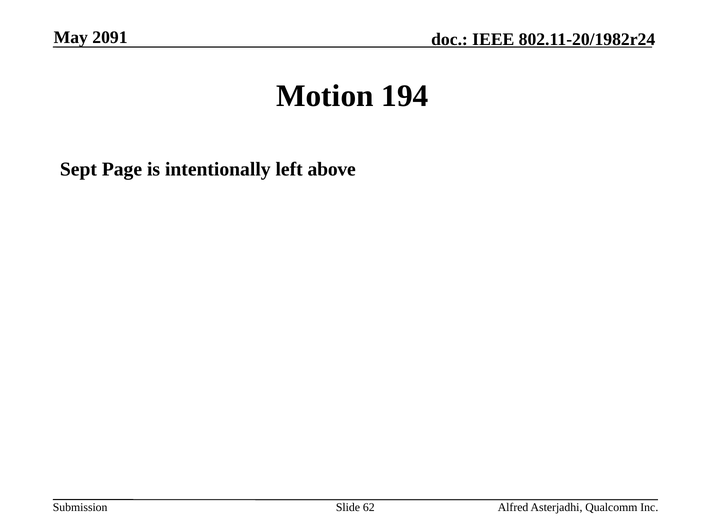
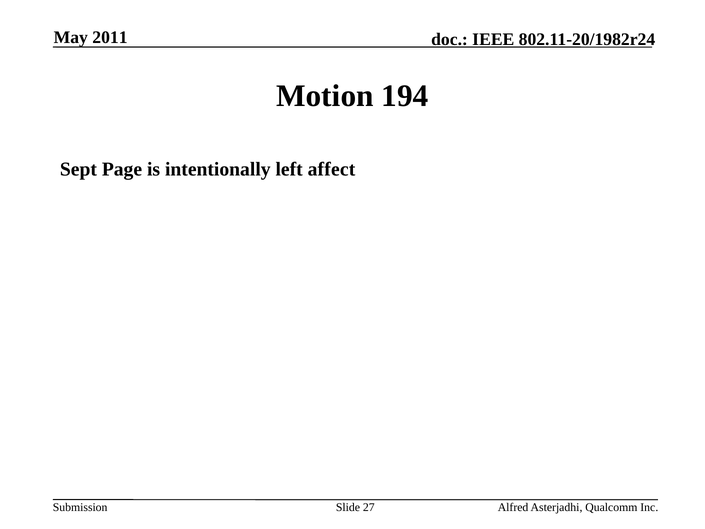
2091: 2091 -> 2011
above: above -> affect
62: 62 -> 27
